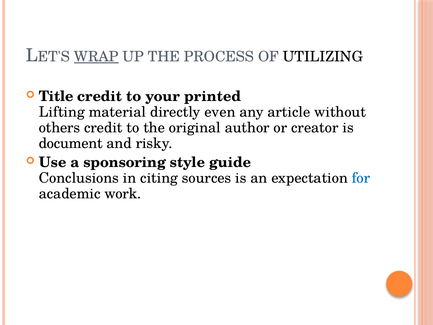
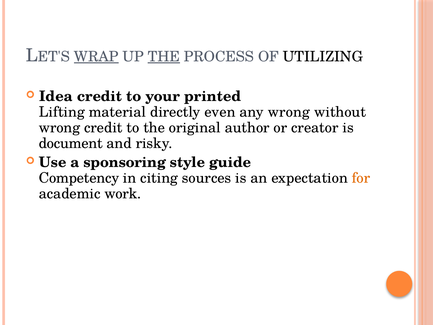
THE at (164, 57) underline: none -> present
Title: Title -> Idea
any article: article -> wrong
others at (60, 128): others -> wrong
Conclusions: Conclusions -> Competency
for colour: blue -> orange
